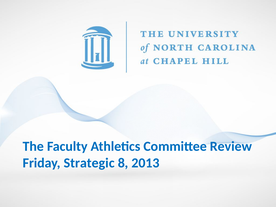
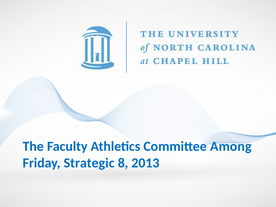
Review: Review -> Among
